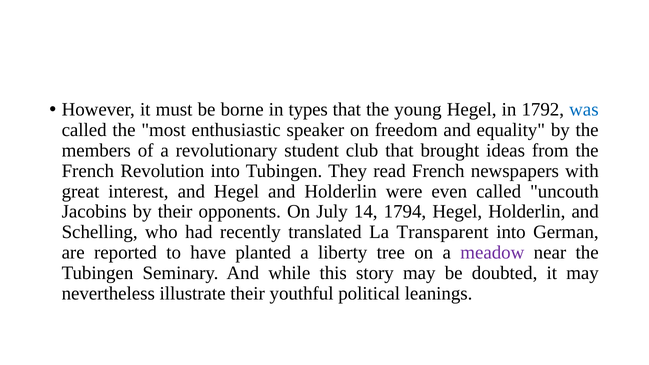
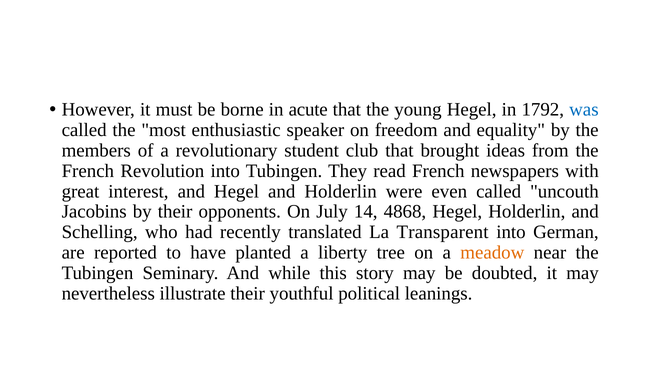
types: types -> acute
1794: 1794 -> 4868
meadow colour: purple -> orange
